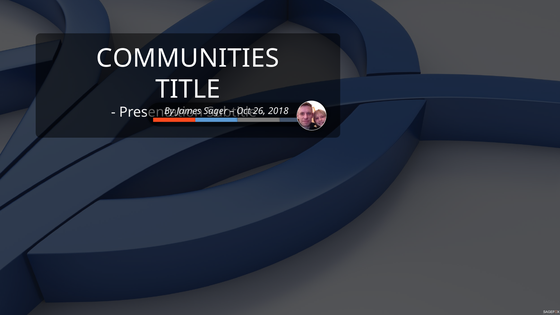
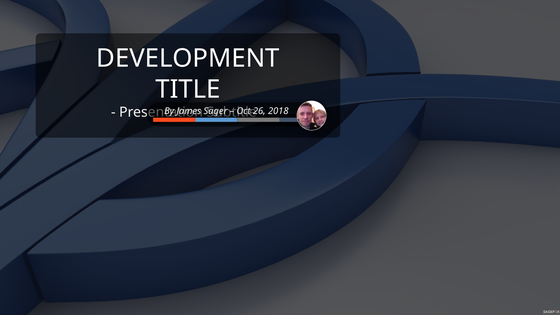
COMMUNITIES: COMMUNITIES -> DEVELOPMENT
